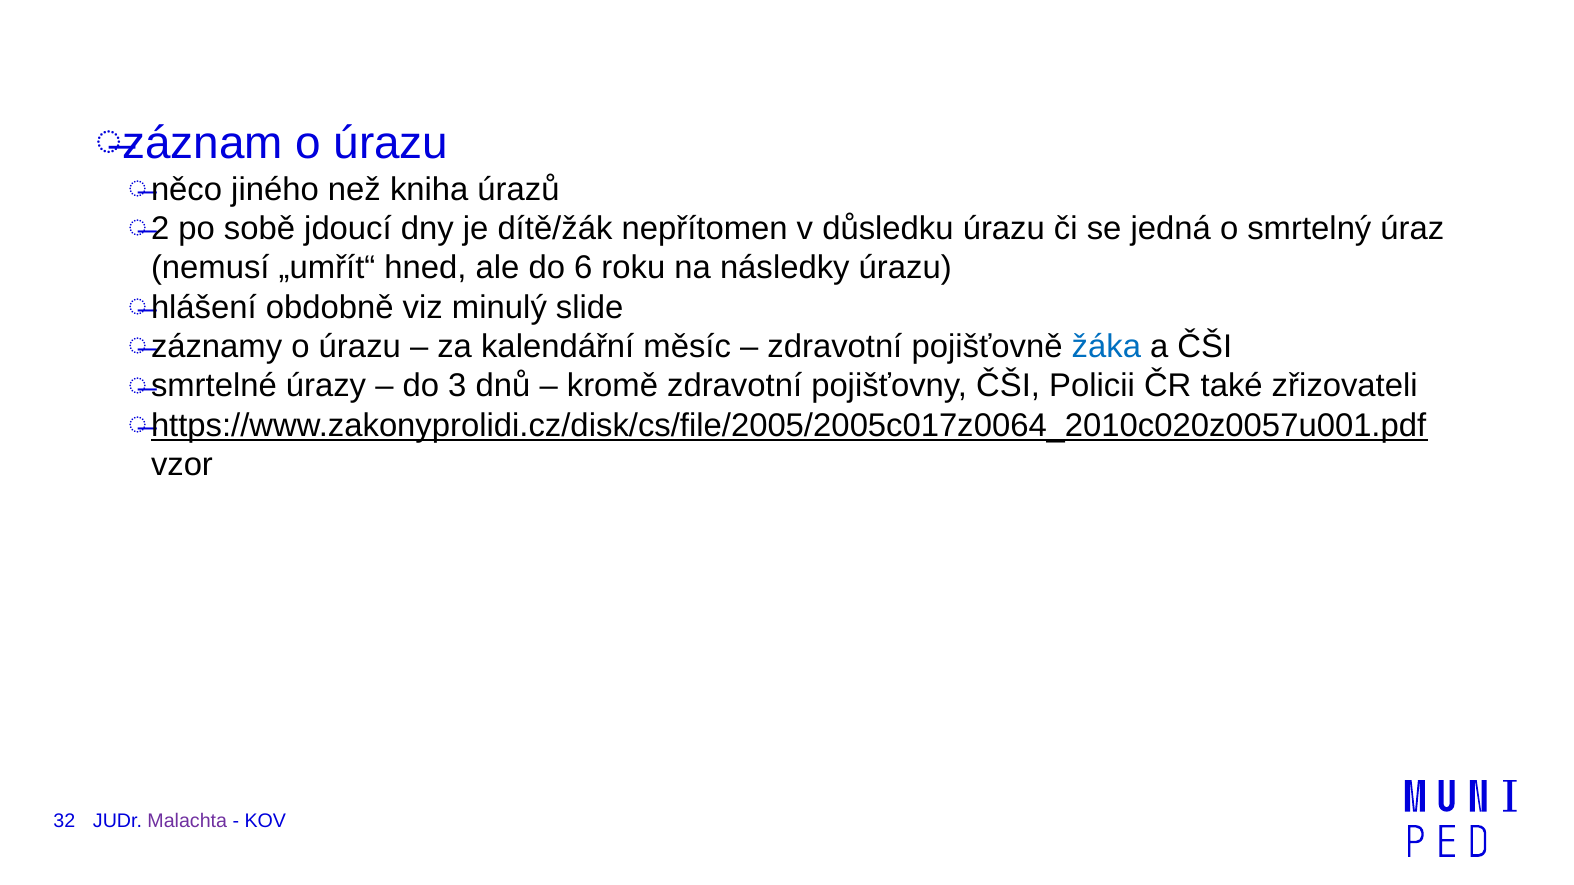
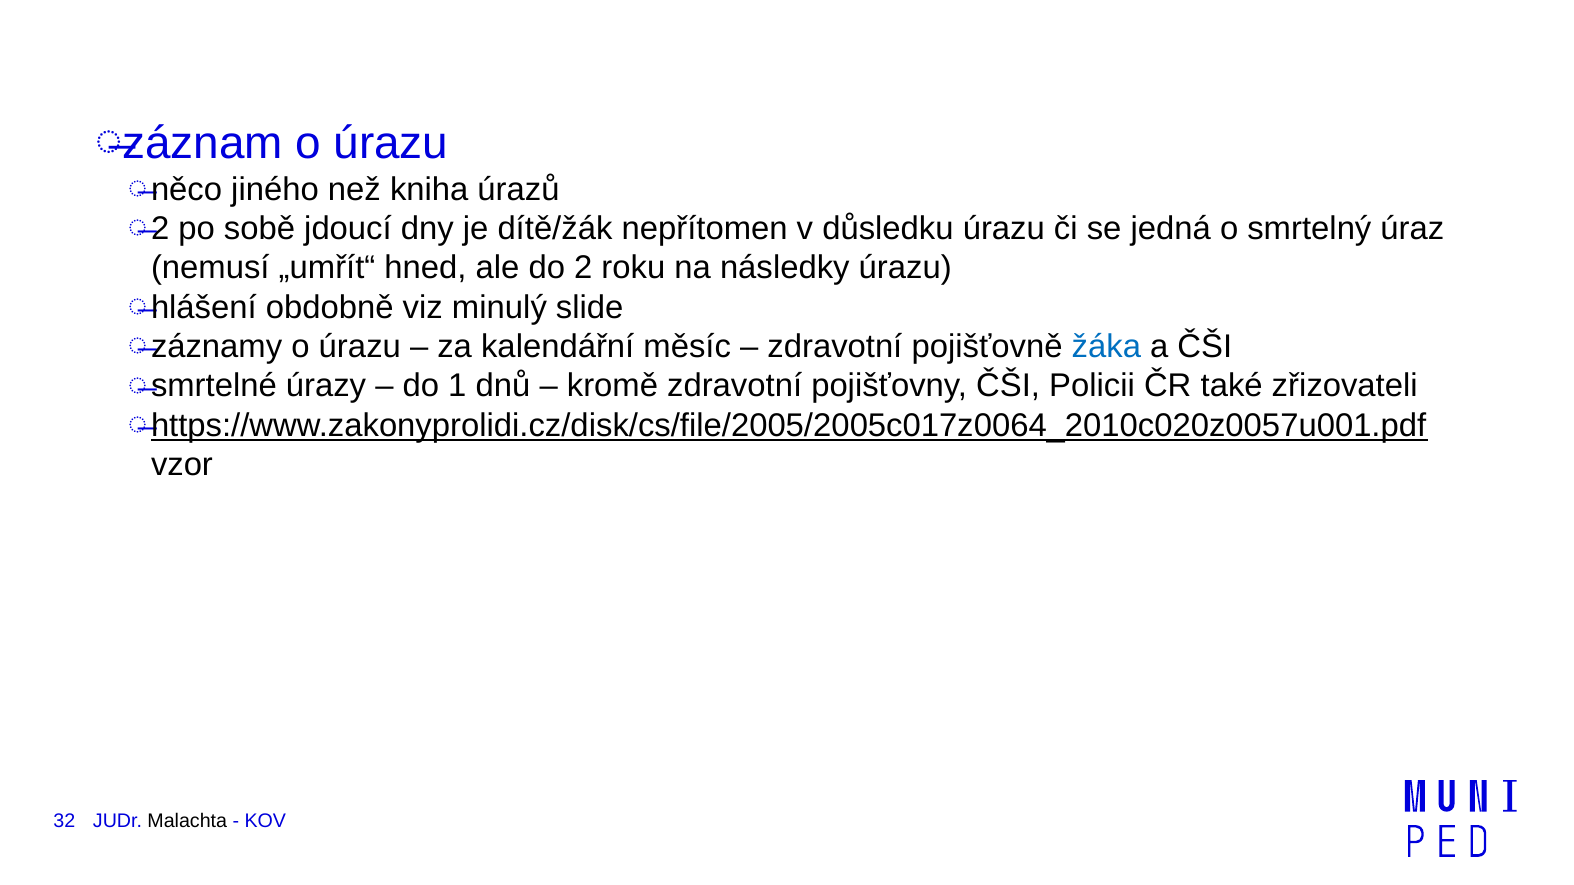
6: 6 -> 2
3: 3 -> 1
Malachta colour: purple -> black
